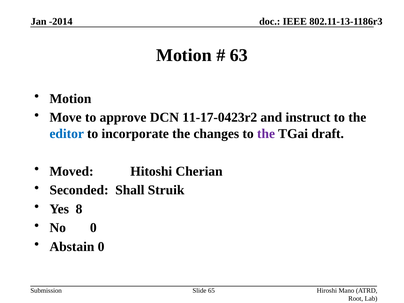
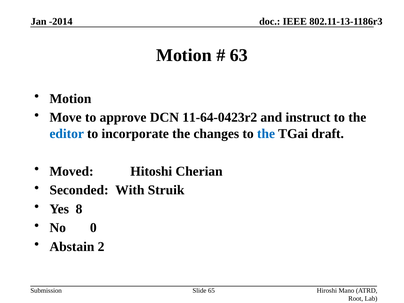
11-17-0423r2: 11-17-0423r2 -> 11-64-0423r2
the at (266, 134) colour: purple -> blue
Shall: Shall -> With
Abstain 0: 0 -> 2
